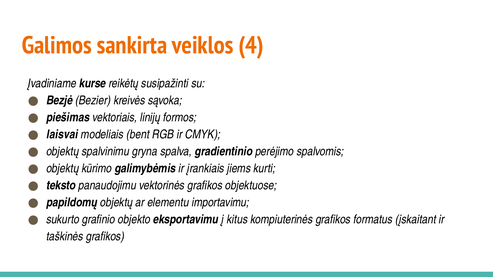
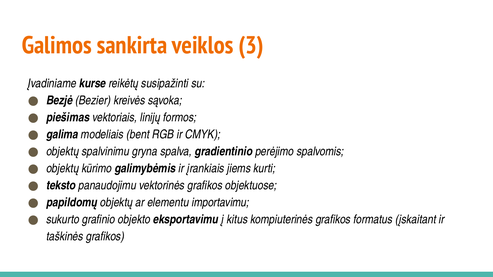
4: 4 -> 3
laisvai: laisvai -> galima
